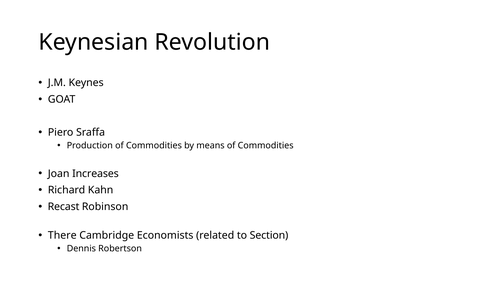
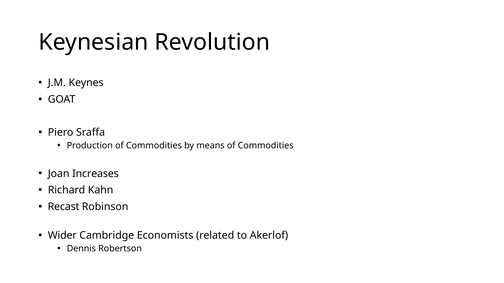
There: There -> Wider
Section: Section -> Akerlof
